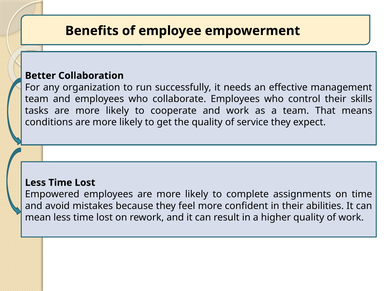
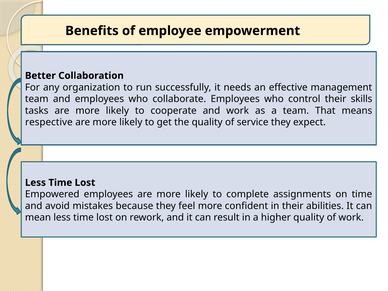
conditions: conditions -> respective
